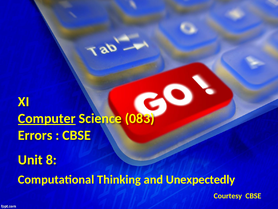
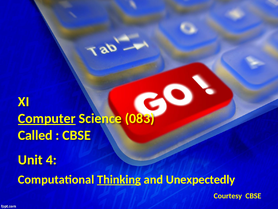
Errors: Errors -> Called
8: 8 -> 4
Thinking underline: none -> present
